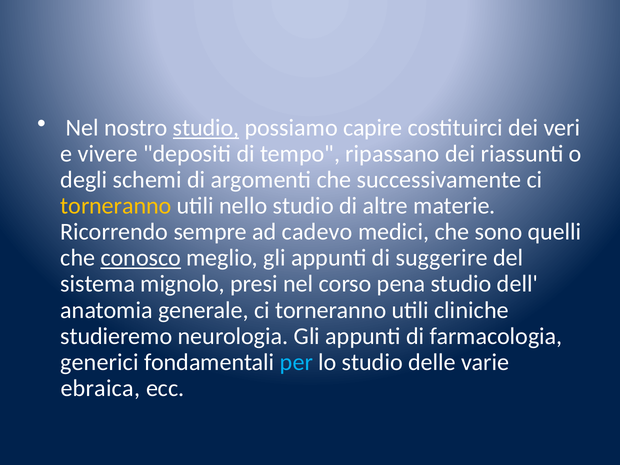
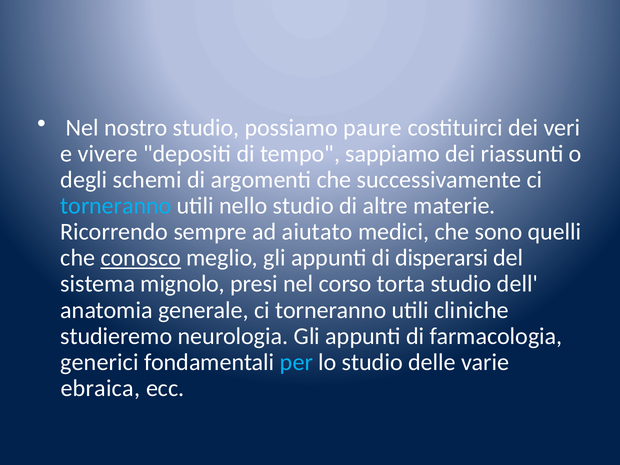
studio at (206, 128) underline: present -> none
capire: capire -> paure
ripassano: ripassano -> sappiamo
torneranno at (116, 206) colour: yellow -> light blue
cadevo: cadevo -> aiutato
suggerire: suggerire -> disperarsi
pena: pena -> torta
